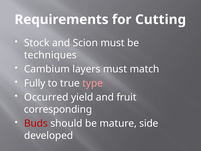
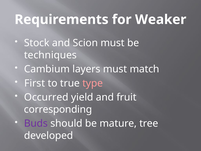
Cutting: Cutting -> Weaker
Fully: Fully -> First
Buds colour: red -> purple
side: side -> tree
